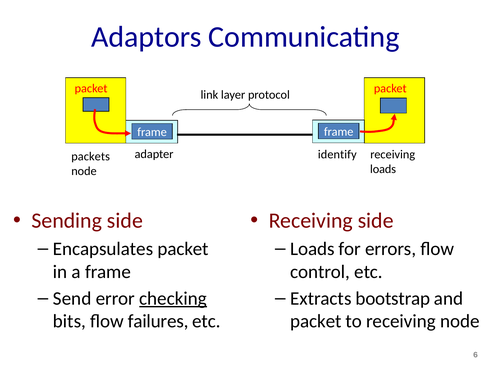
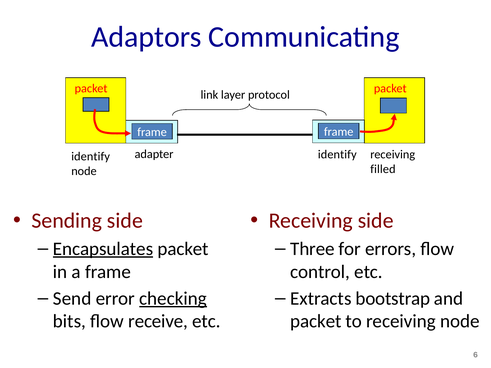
packets at (91, 156): packets -> identify
loads at (383, 169): loads -> filled
Encapsulates underline: none -> present
Loads at (312, 249): Loads -> Three
failures: failures -> receive
